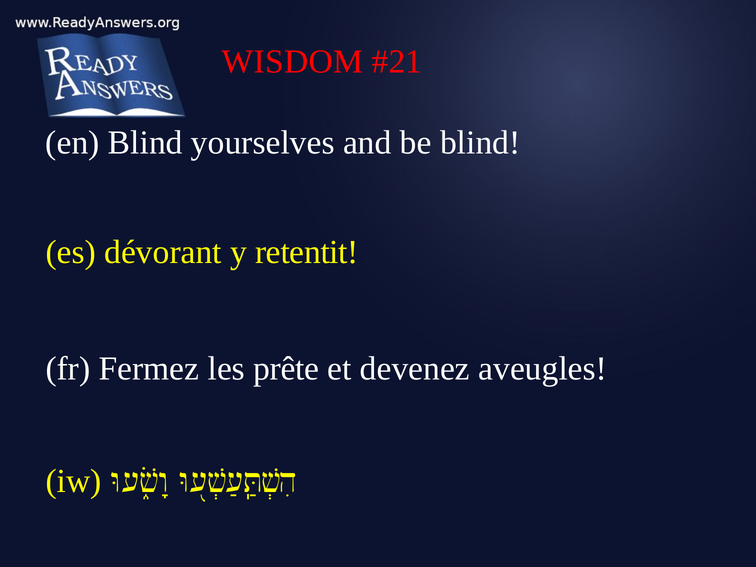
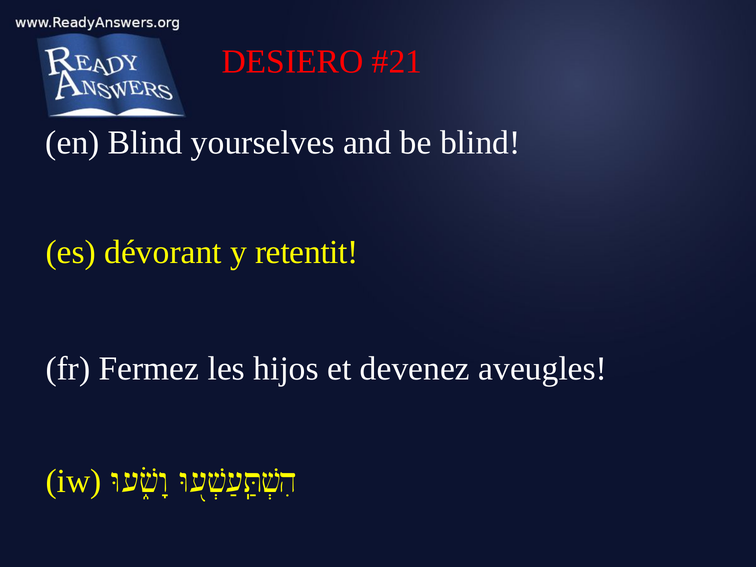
WISDOM: WISDOM -> DESIERO
prête: prête -> hijos
